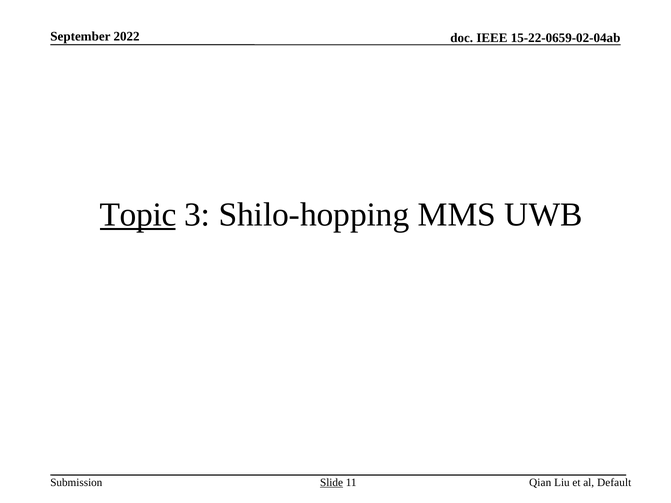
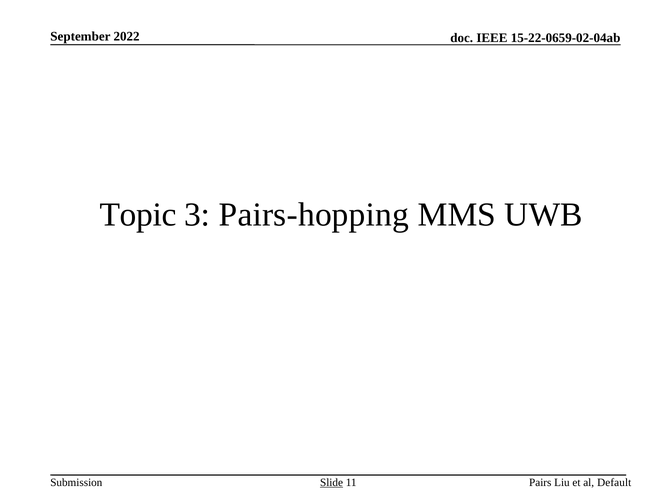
Topic underline: present -> none
Shilo-hopping: Shilo-hopping -> Pairs-hopping
Qian: Qian -> Pairs
